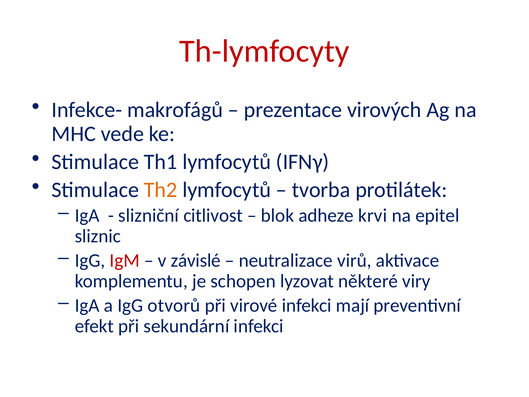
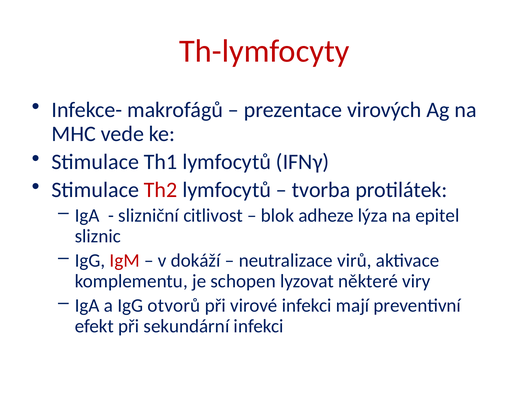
Th2 colour: orange -> red
krvi: krvi -> lýza
závislé: závislé -> dokáží
